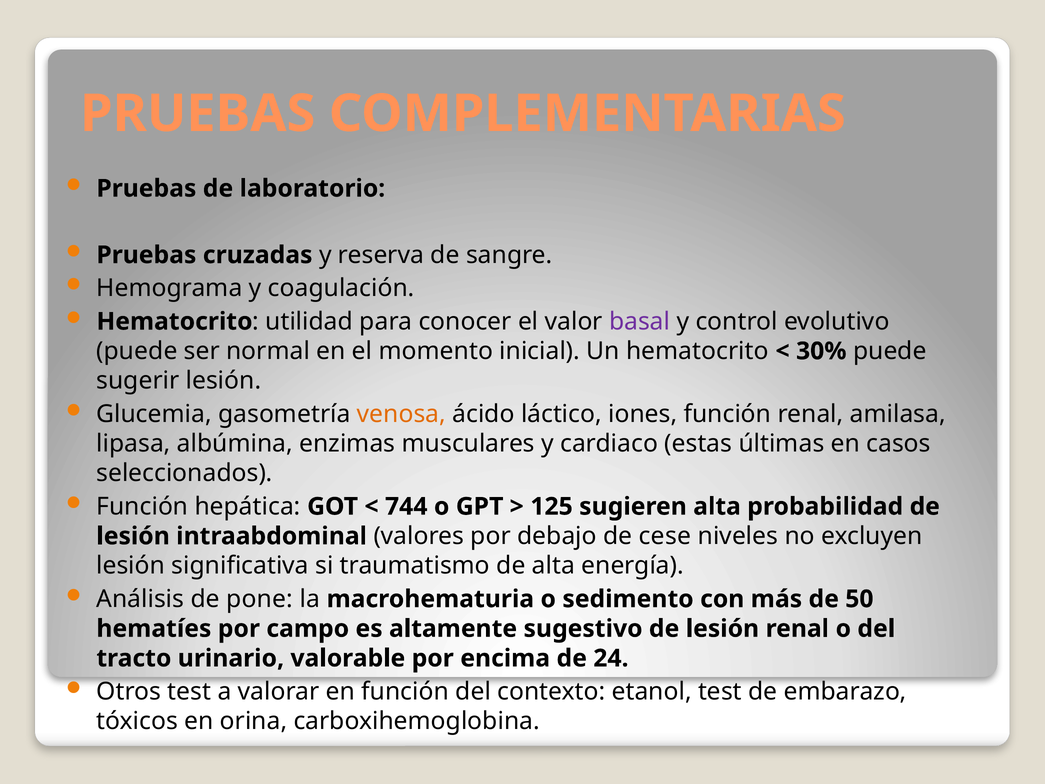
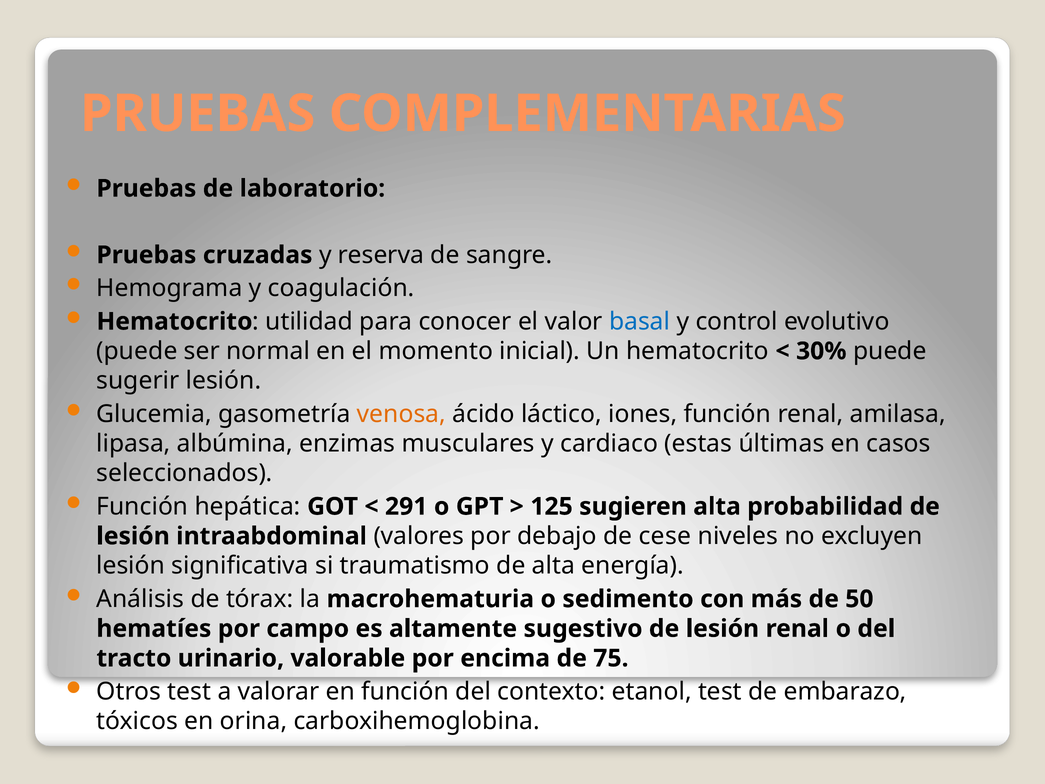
basal colour: purple -> blue
744: 744 -> 291
pone: pone -> tórax
24: 24 -> 75
